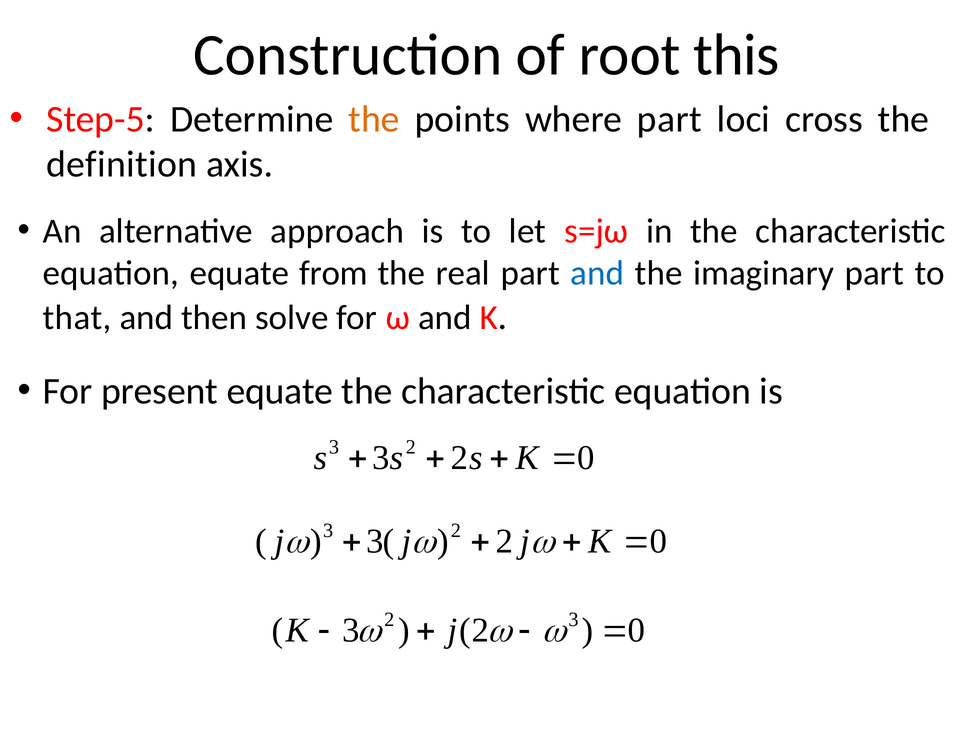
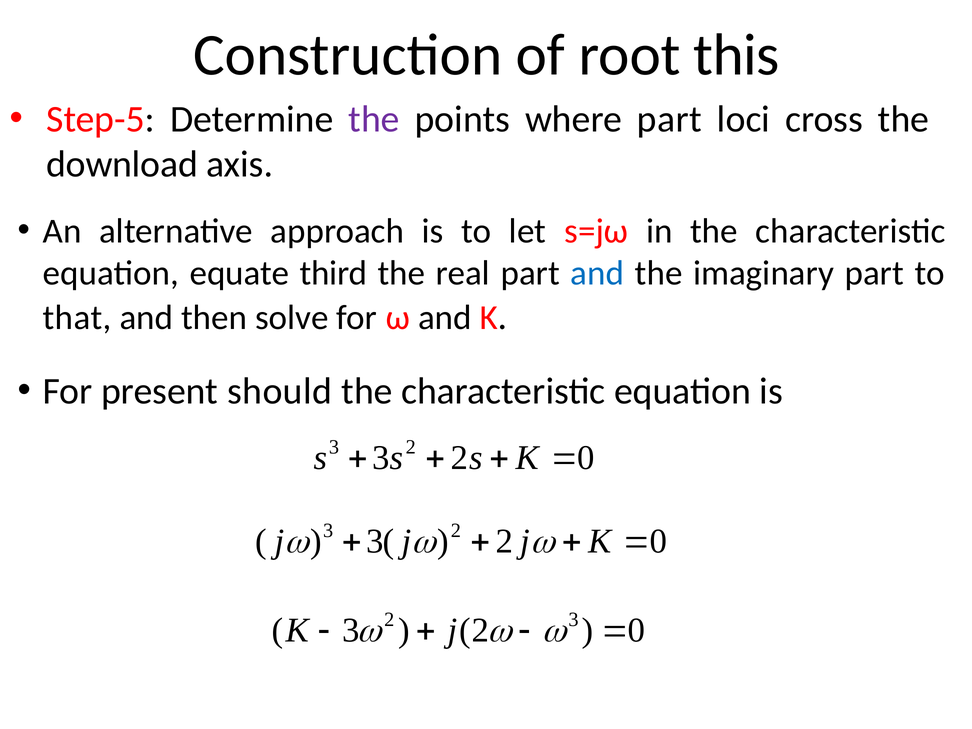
the at (374, 119) colour: orange -> purple
definition: definition -> download
from: from -> third
present equate: equate -> should
